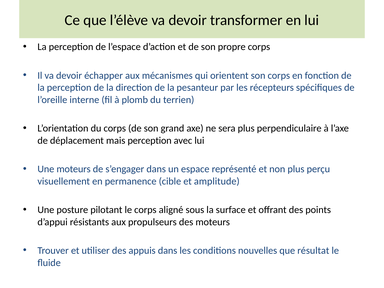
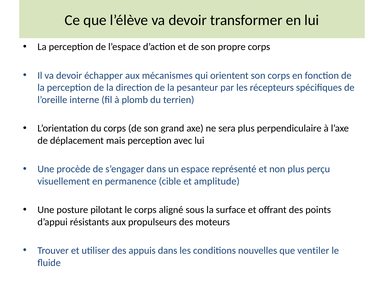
Une moteurs: moteurs -> procède
résultat: résultat -> ventiler
